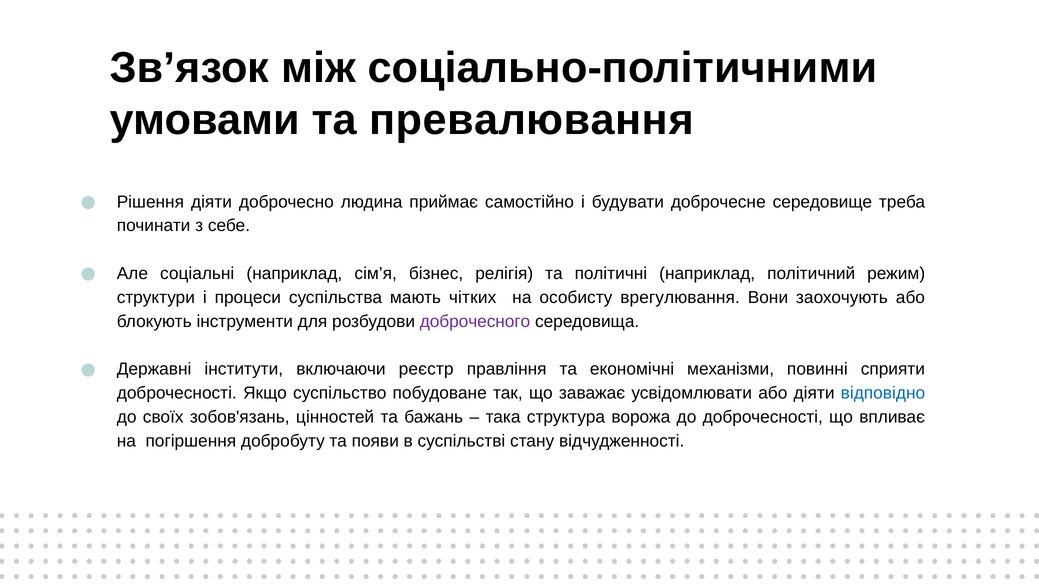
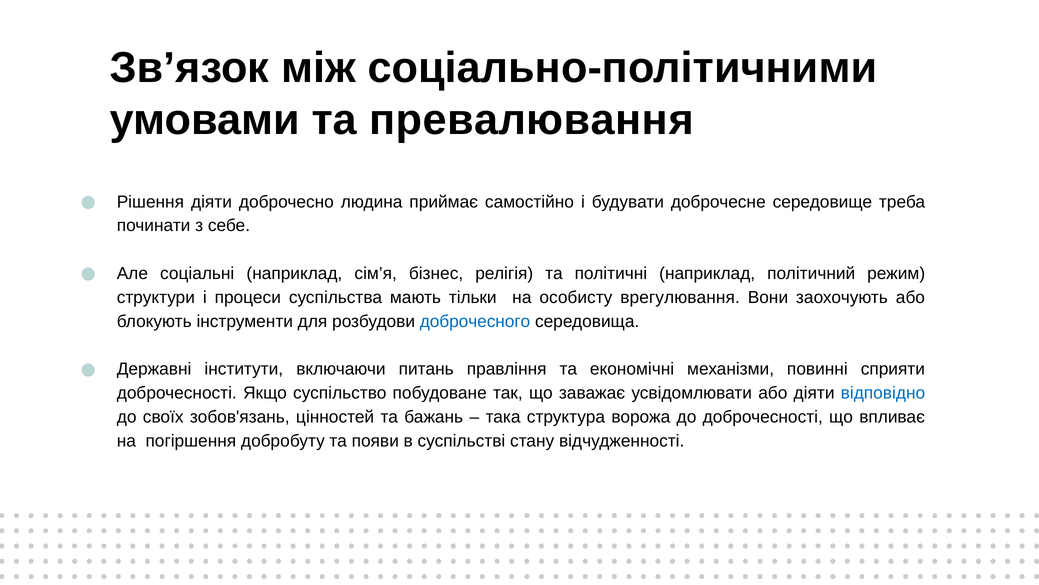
чітких: чітких -> тільки
доброчесного colour: purple -> blue
реєстр: реєстр -> питань
